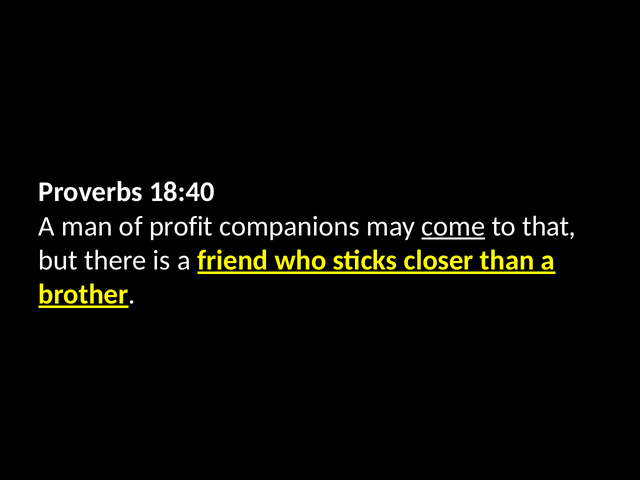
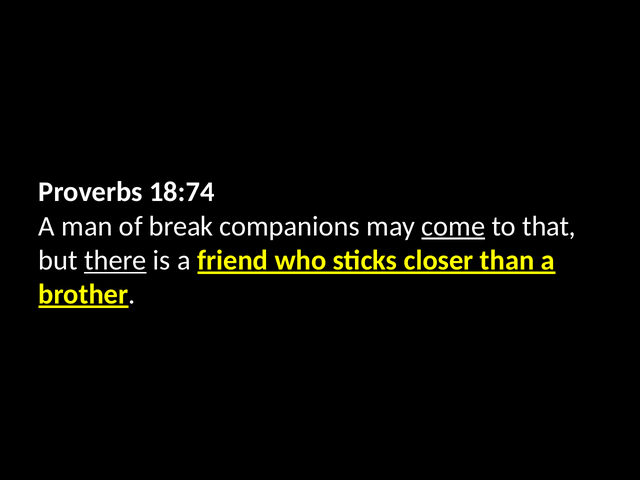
18:40: 18:40 -> 18:74
profit: profit -> break
there underline: none -> present
